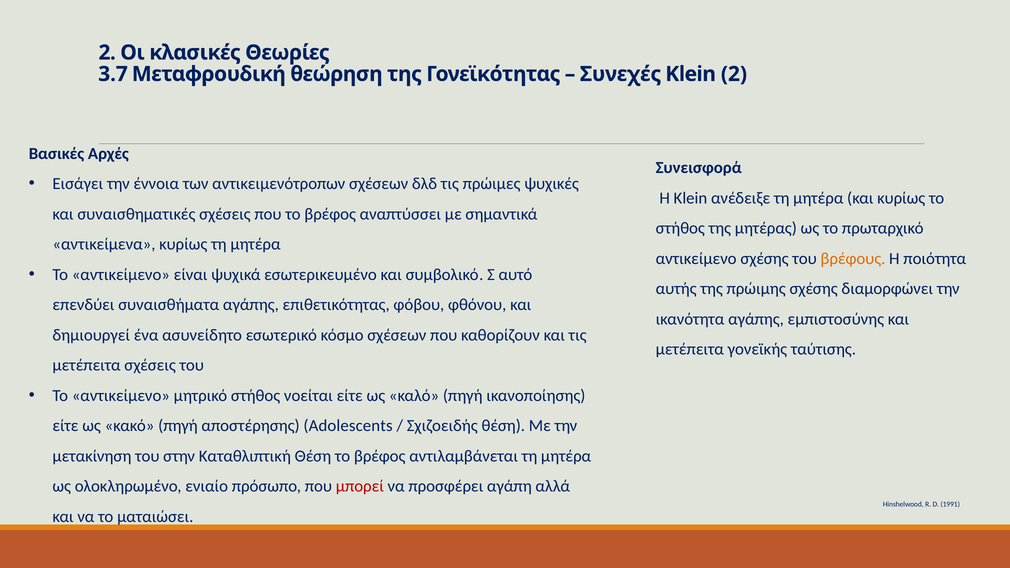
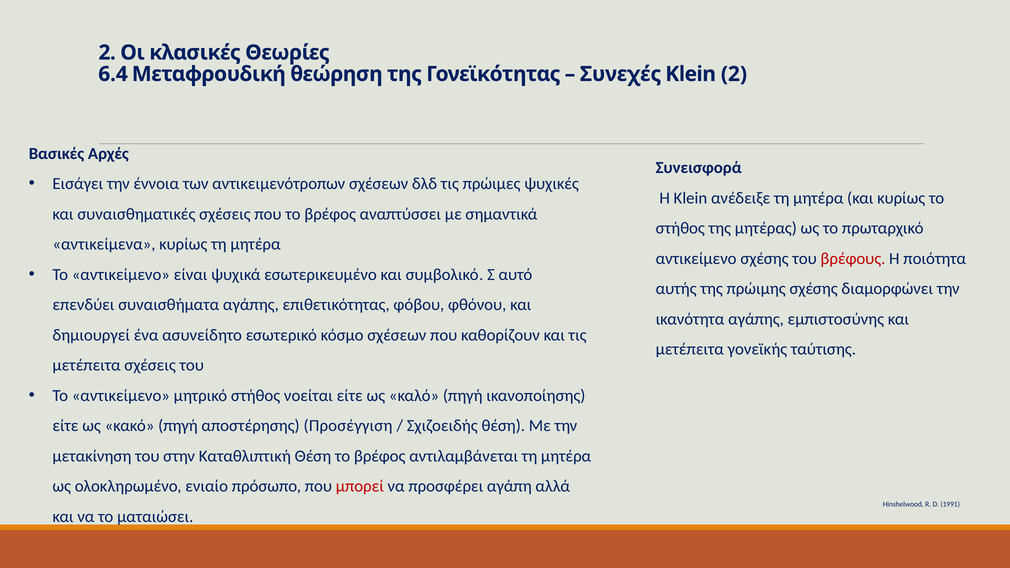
3.7: 3.7 -> 6.4
βρέφους colour: orange -> red
Adolescents: Adolescents -> Προσέγγιση
